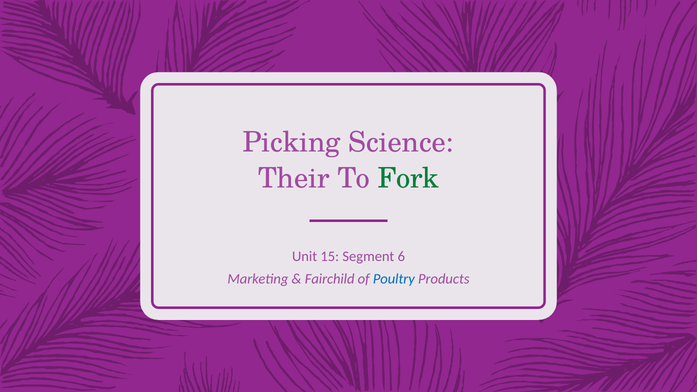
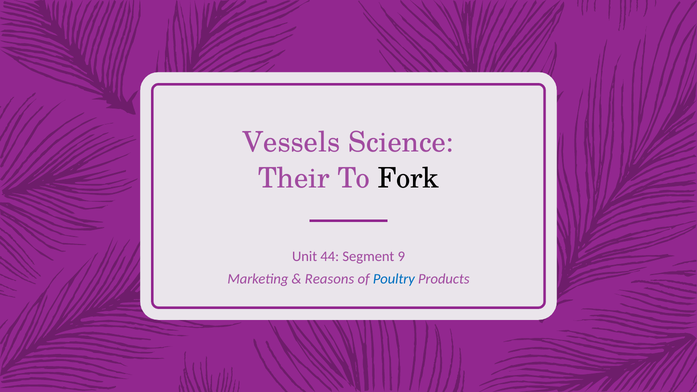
Picking: Picking -> Vessels
Fork colour: green -> black
15: 15 -> 44
6: 6 -> 9
Fairchild: Fairchild -> Reasons
